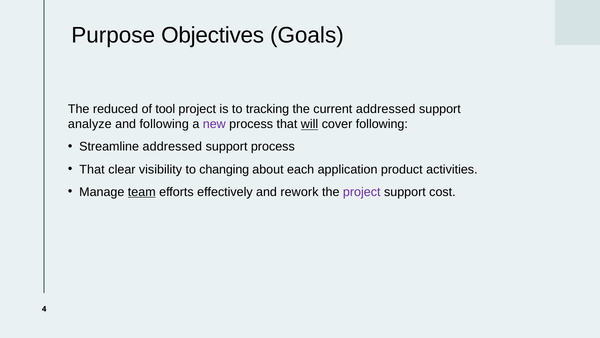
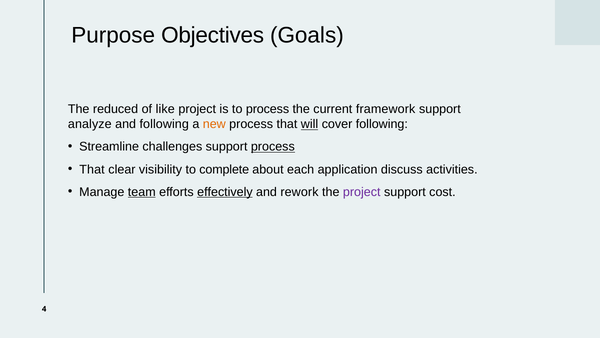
tool: tool -> like
to tracking: tracking -> process
current addressed: addressed -> framework
new colour: purple -> orange
Streamline addressed: addressed -> challenges
process at (273, 147) underline: none -> present
changing: changing -> complete
product: product -> discuss
effectively underline: none -> present
